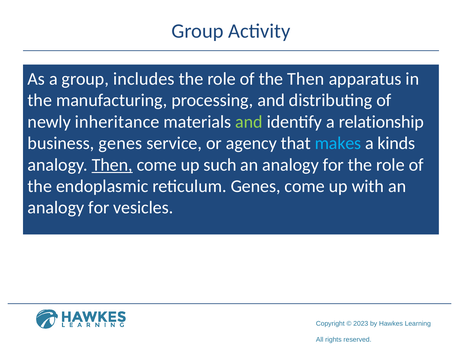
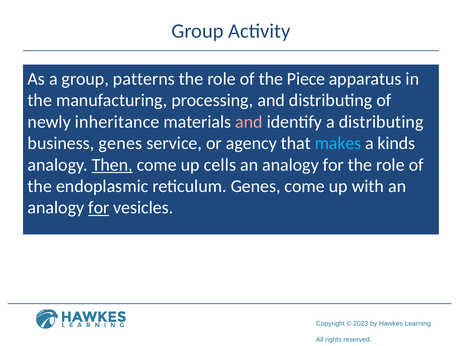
includes: includes -> patterns
the Then: Then -> Piece
and at (249, 122) colour: light green -> pink
a relationship: relationship -> distributing
such: such -> cells
for at (99, 208) underline: none -> present
